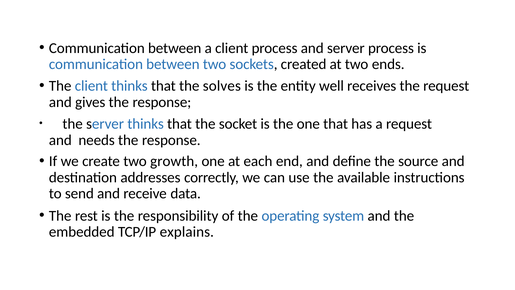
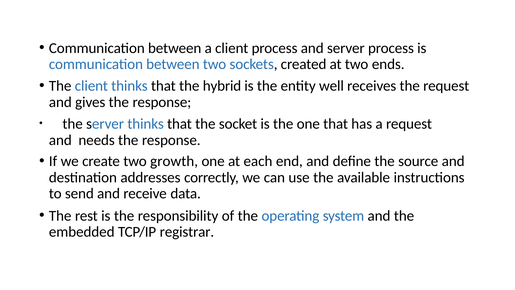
solves: solves -> hybrid
explains: explains -> registrar
